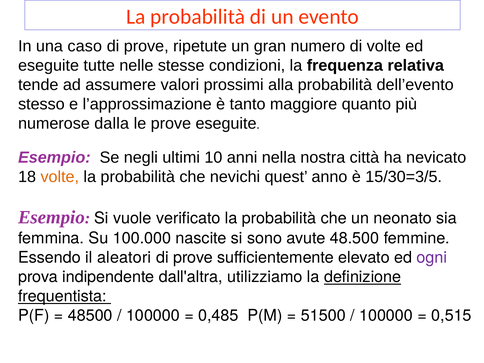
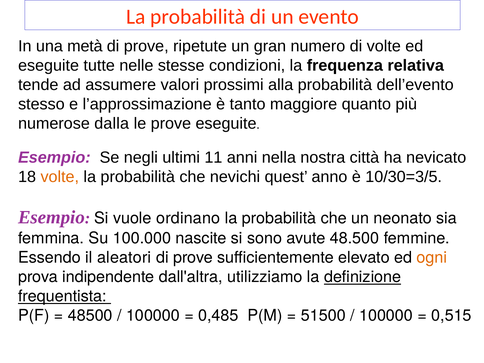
caso: caso -> metà
10: 10 -> 11
15/30=3/5: 15/30=3/5 -> 10/30=3/5
verificato: verificato -> ordinano
ogni colour: purple -> orange
